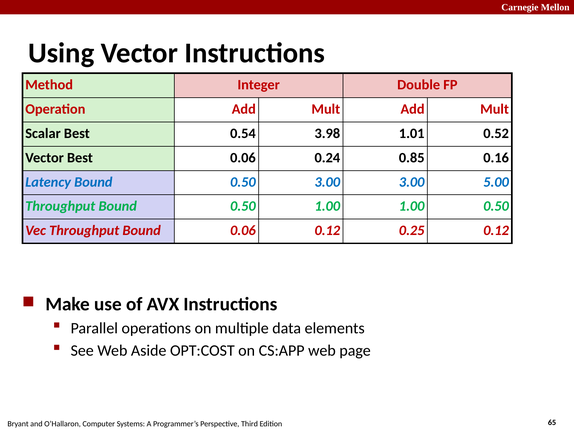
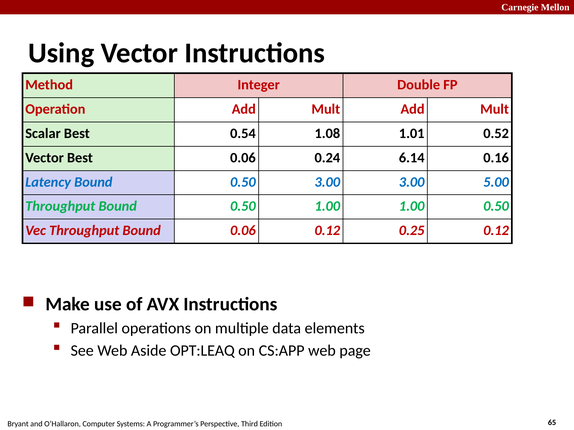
3.98: 3.98 -> 1.08
0.85: 0.85 -> 6.14
OPT:COST: OPT:COST -> OPT:LEAQ
